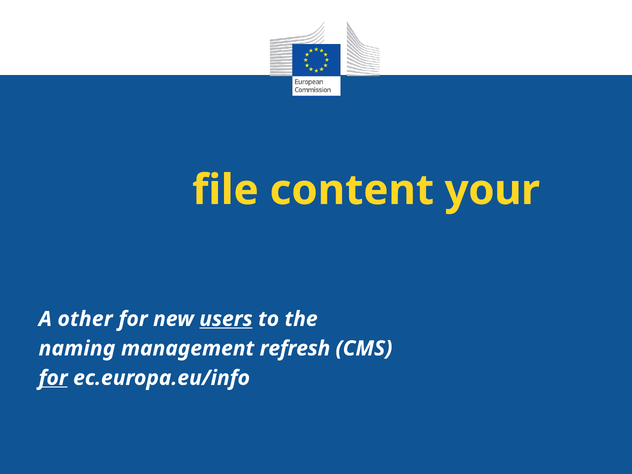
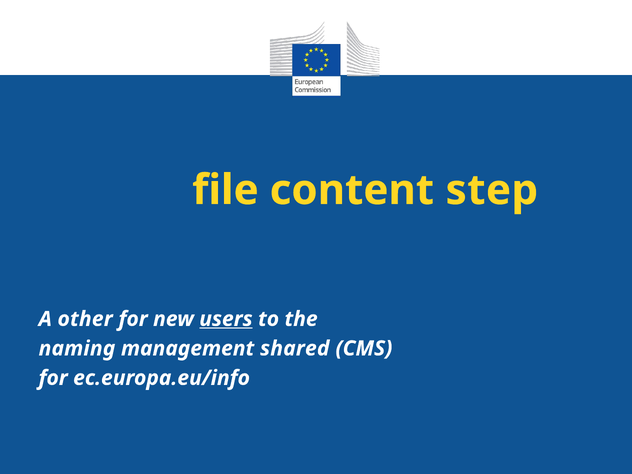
your: your -> step
refresh: refresh -> shared
for at (53, 378) underline: present -> none
